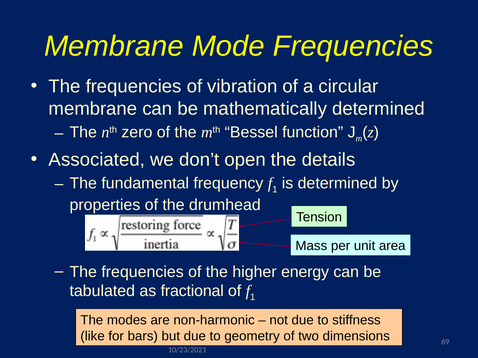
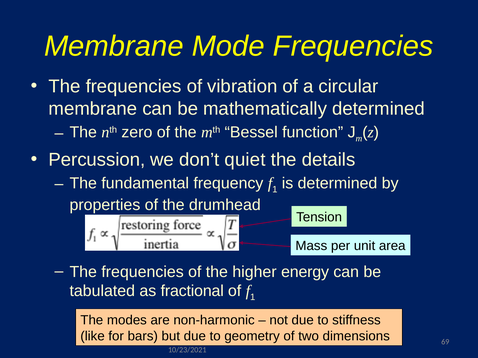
Associated: Associated -> Percussion
open: open -> quiet
